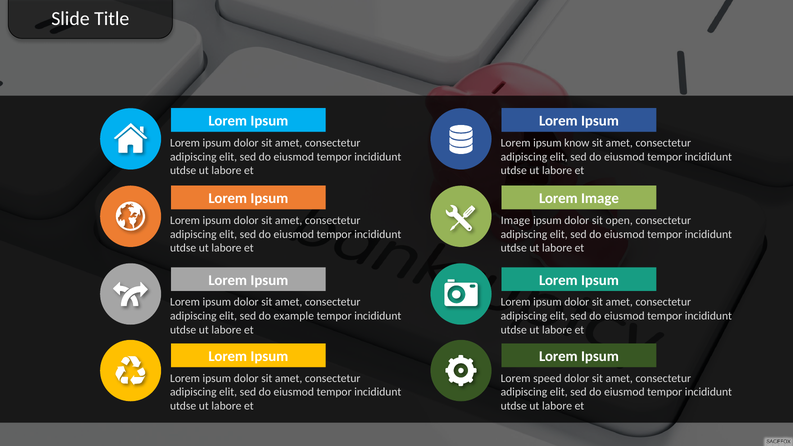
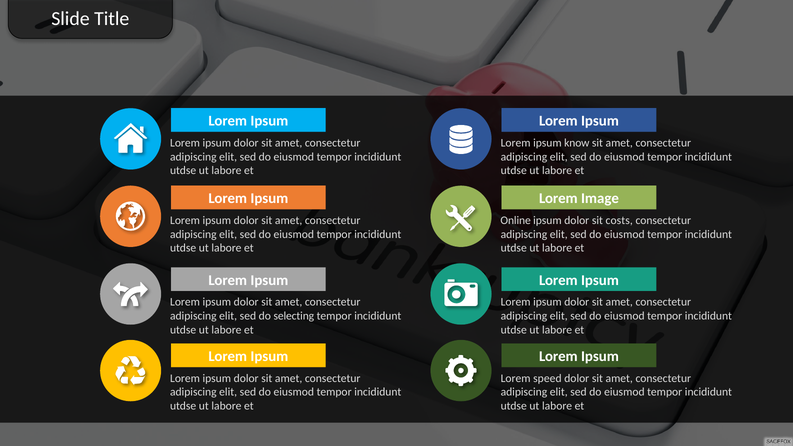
Image at (516, 220): Image -> Online
open: open -> costs
example: example -> selecting
